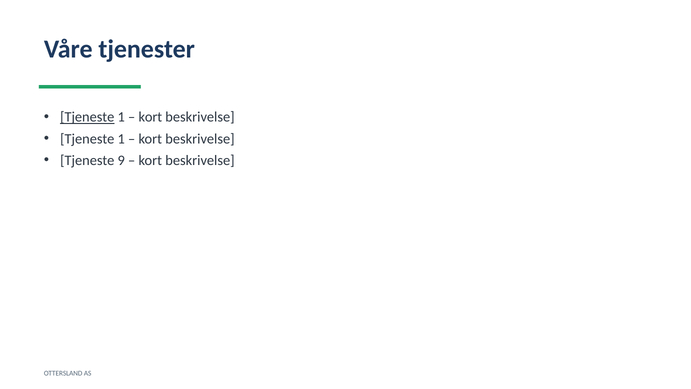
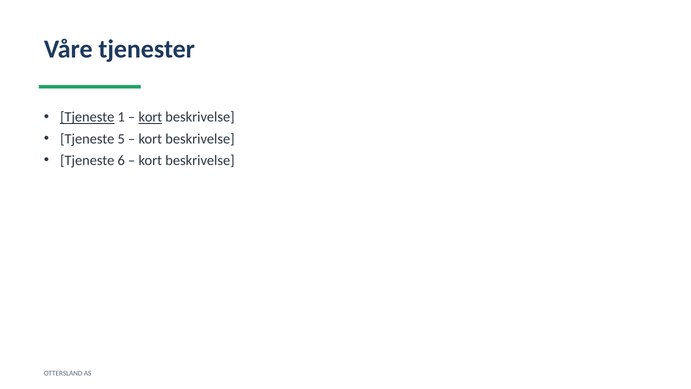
kort at (150, 117) underline: none -> present
1 at (121, 139): 1 -> 5
9: 9 -> 6
